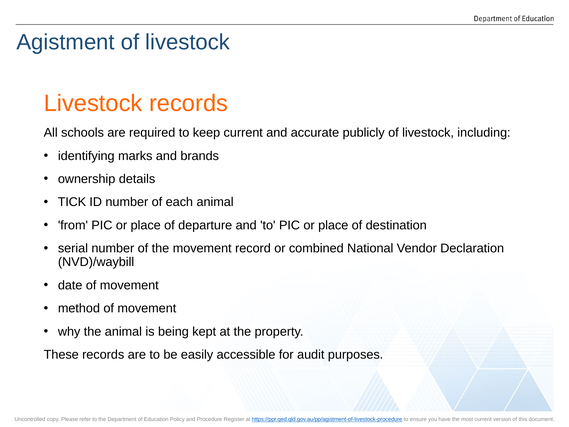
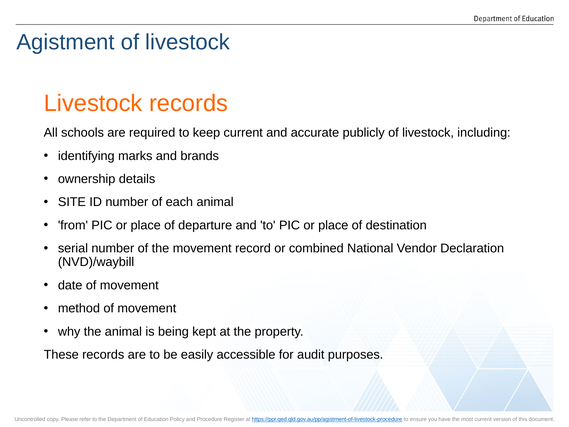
TICK: TICK -> SITE
